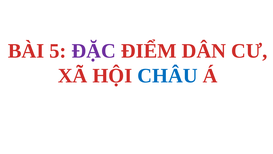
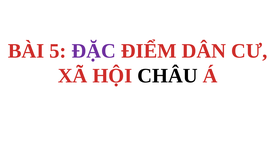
CHÂU colour: blue -> black
